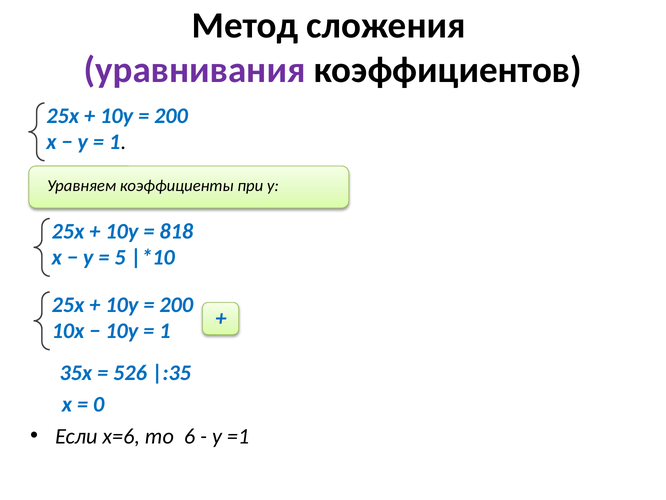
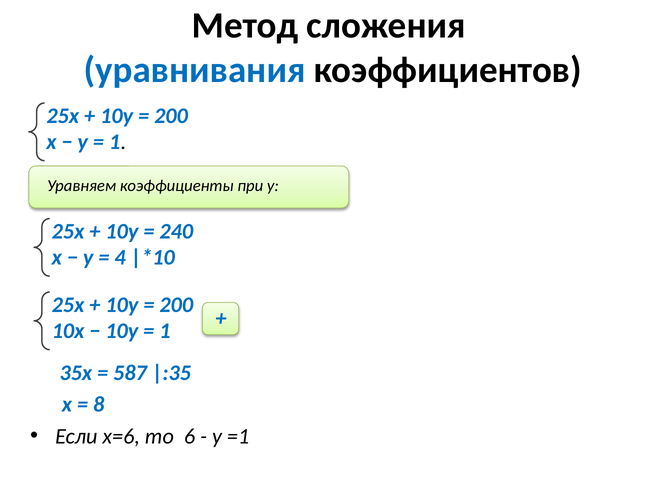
уравнивания colour: purple -> blue
818: 818 -> 240
5: 5 -> 4
526: 526 -> 587
0: 0 -> 8
